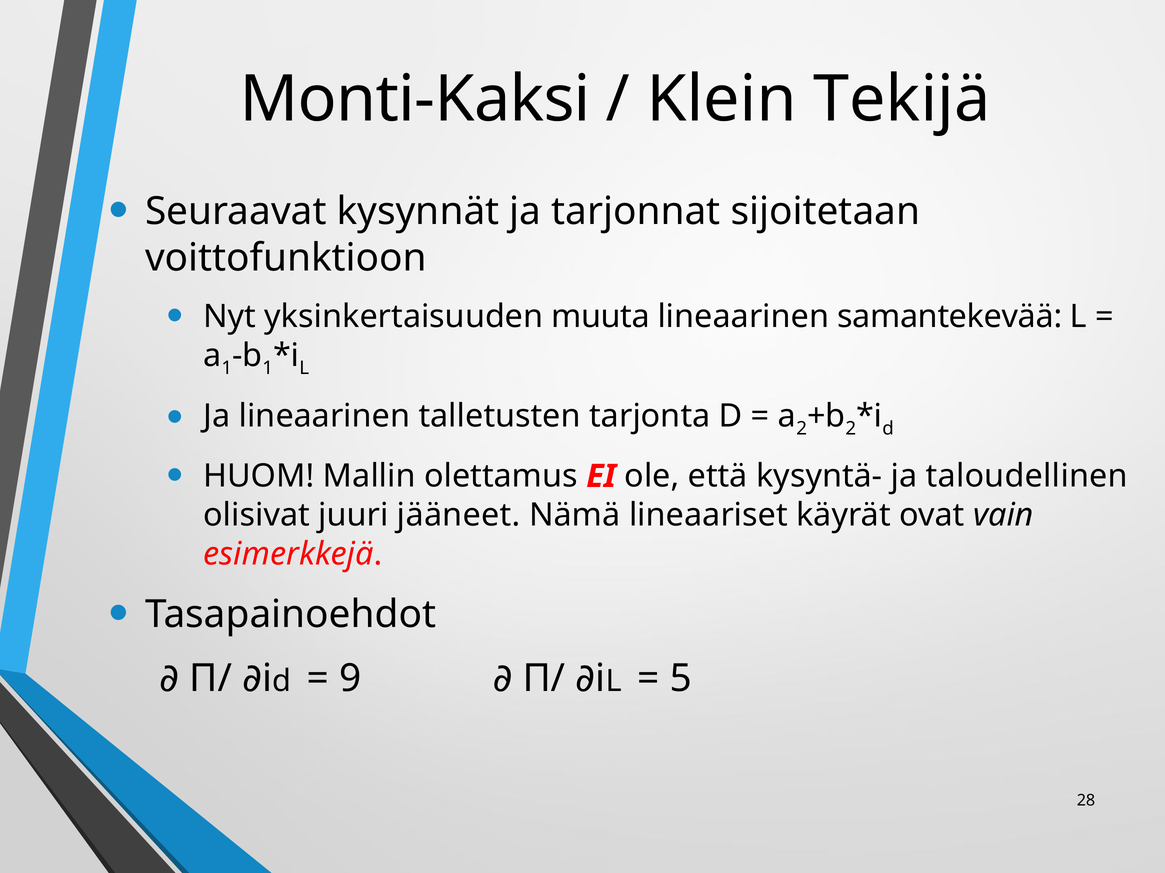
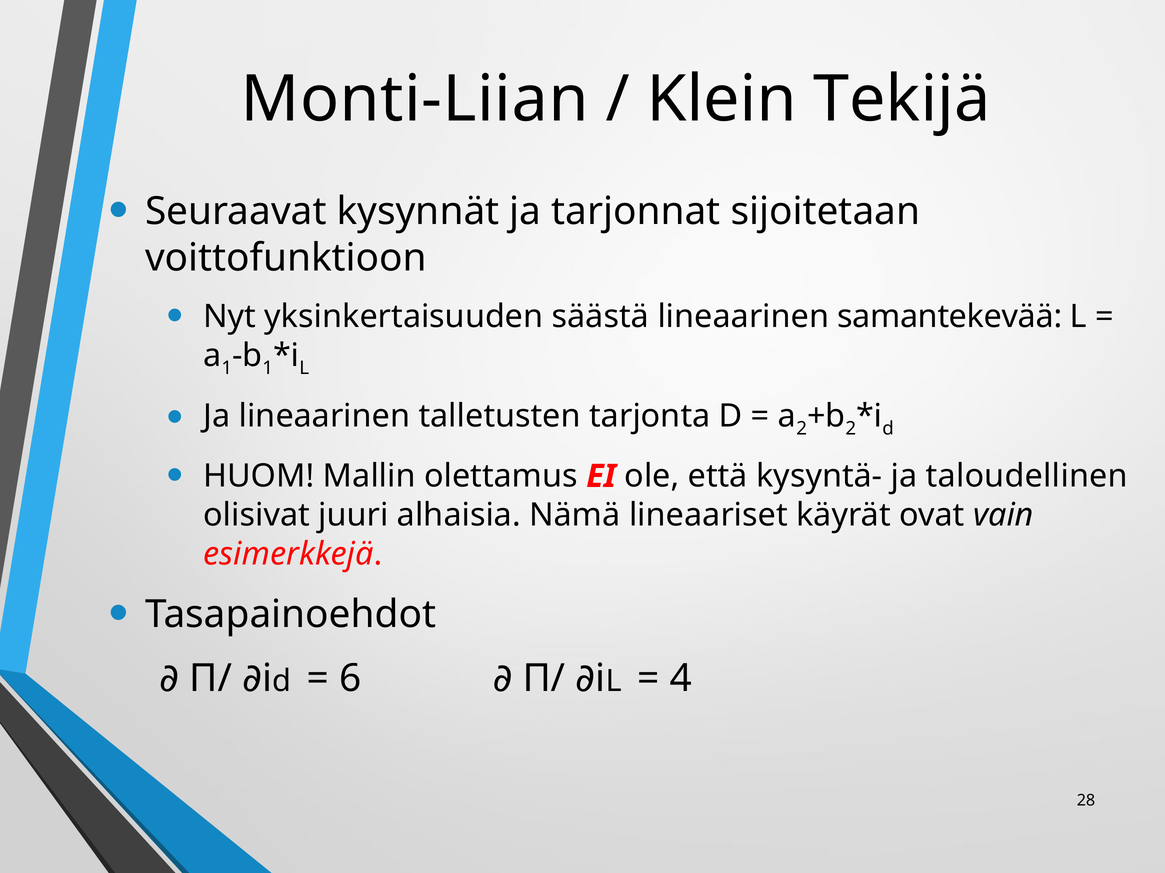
Monti-Kaksi: Monti-Kaksi -> Monti-Liian
muuta: muuta -> säästä
jääneet: jääneet -> alhaisia
9: 9 -> 6
5: 5 -> 4
